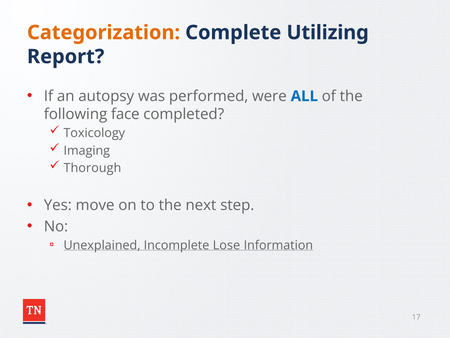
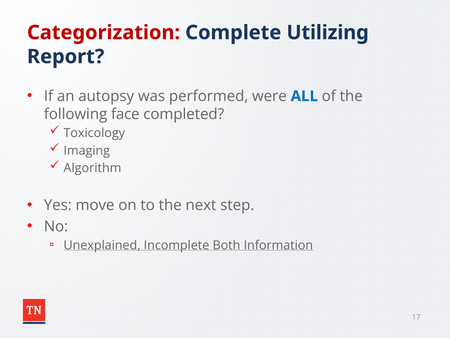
Categorization colour: orange -> red
Thorough: Thorough -> Algorithm
Lose: Lose -> Both
